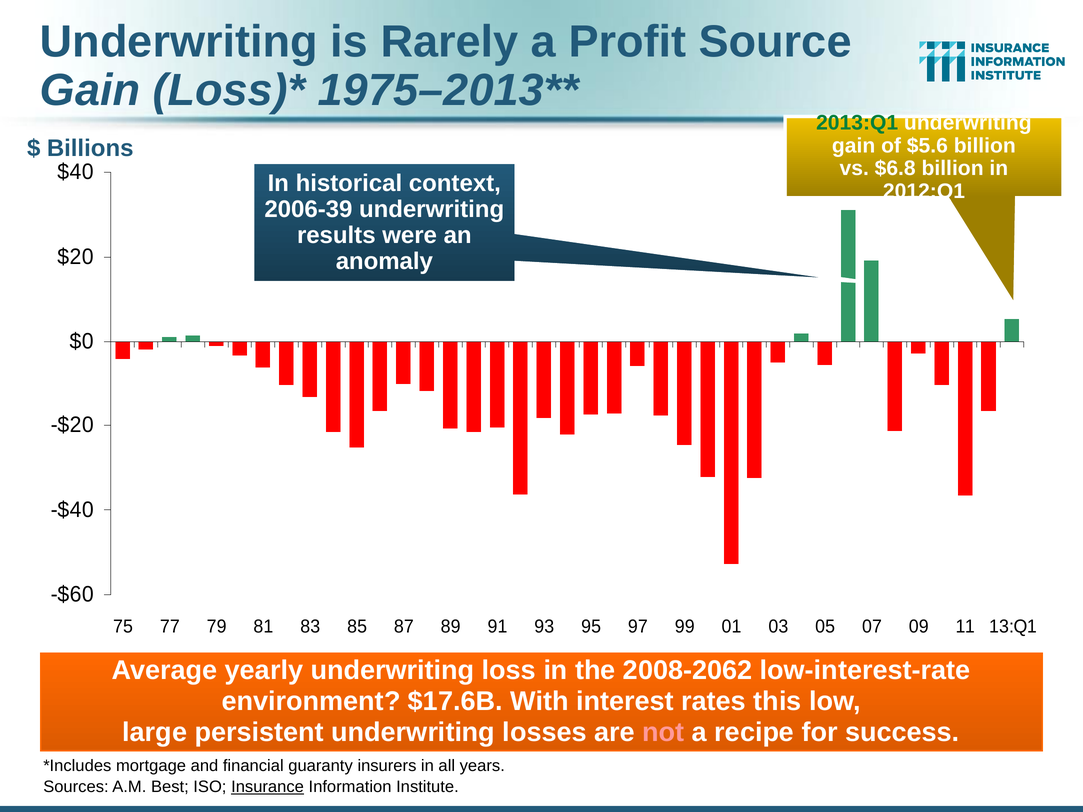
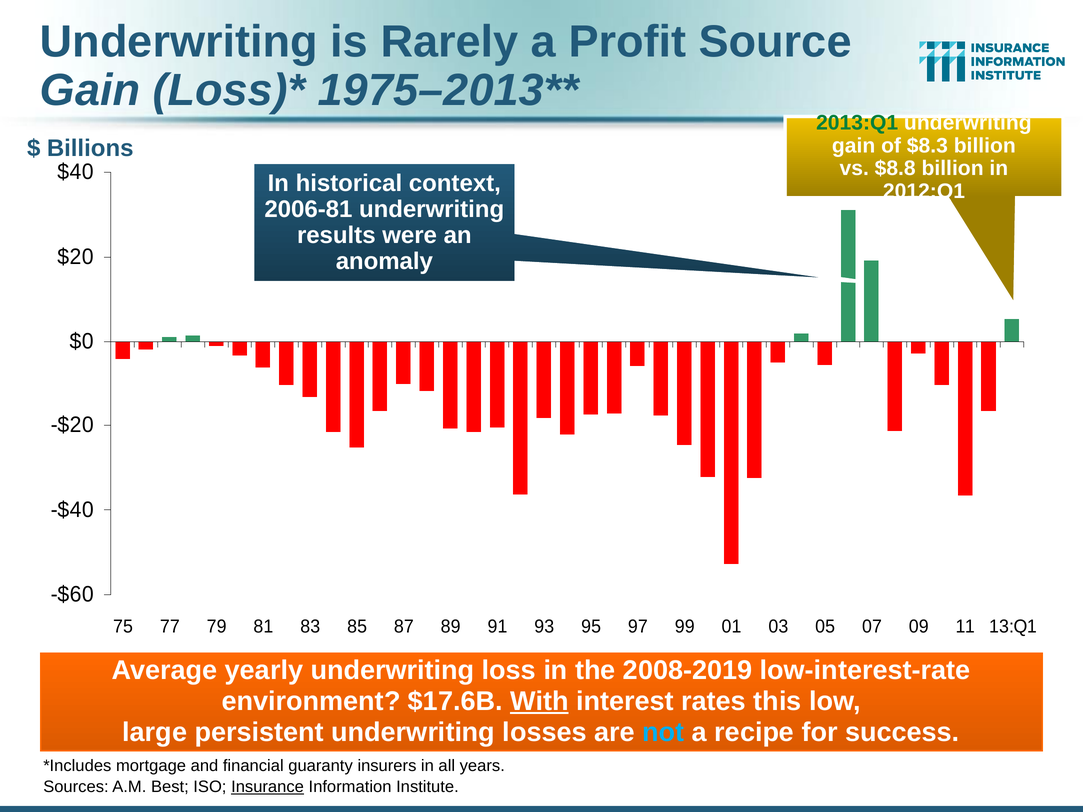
$5.6: $5.6 -> $8.3
$6.8: $6.8 -> $8.8
2006-39: 2006-39 -> 2006-81
2008-2062: 2008-2062 -> 2008-2019
With underline: none -> present
not colour: pink -> light blue
